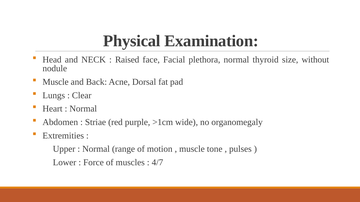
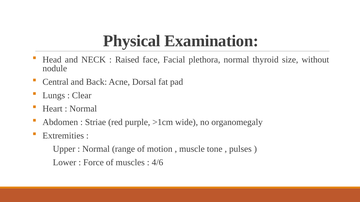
Muscle at (56, 82): Muscle -> Central
4/7: 4/7 -> 4/6
